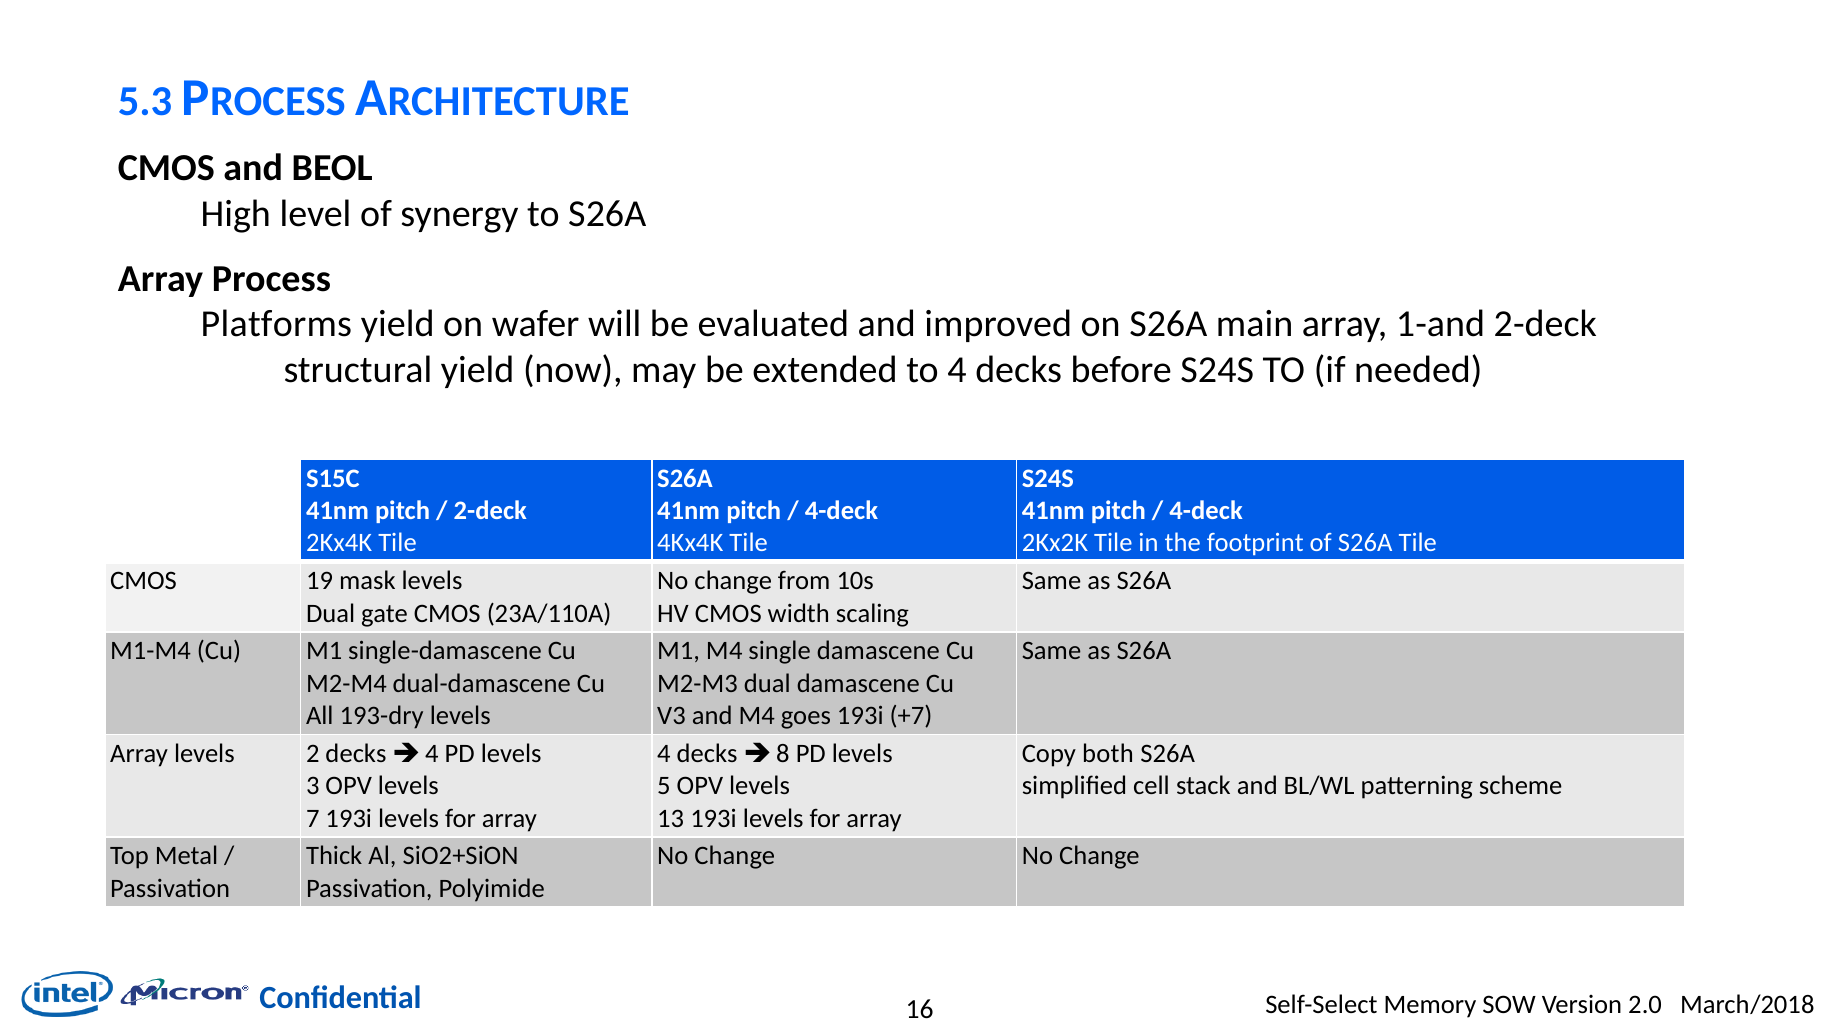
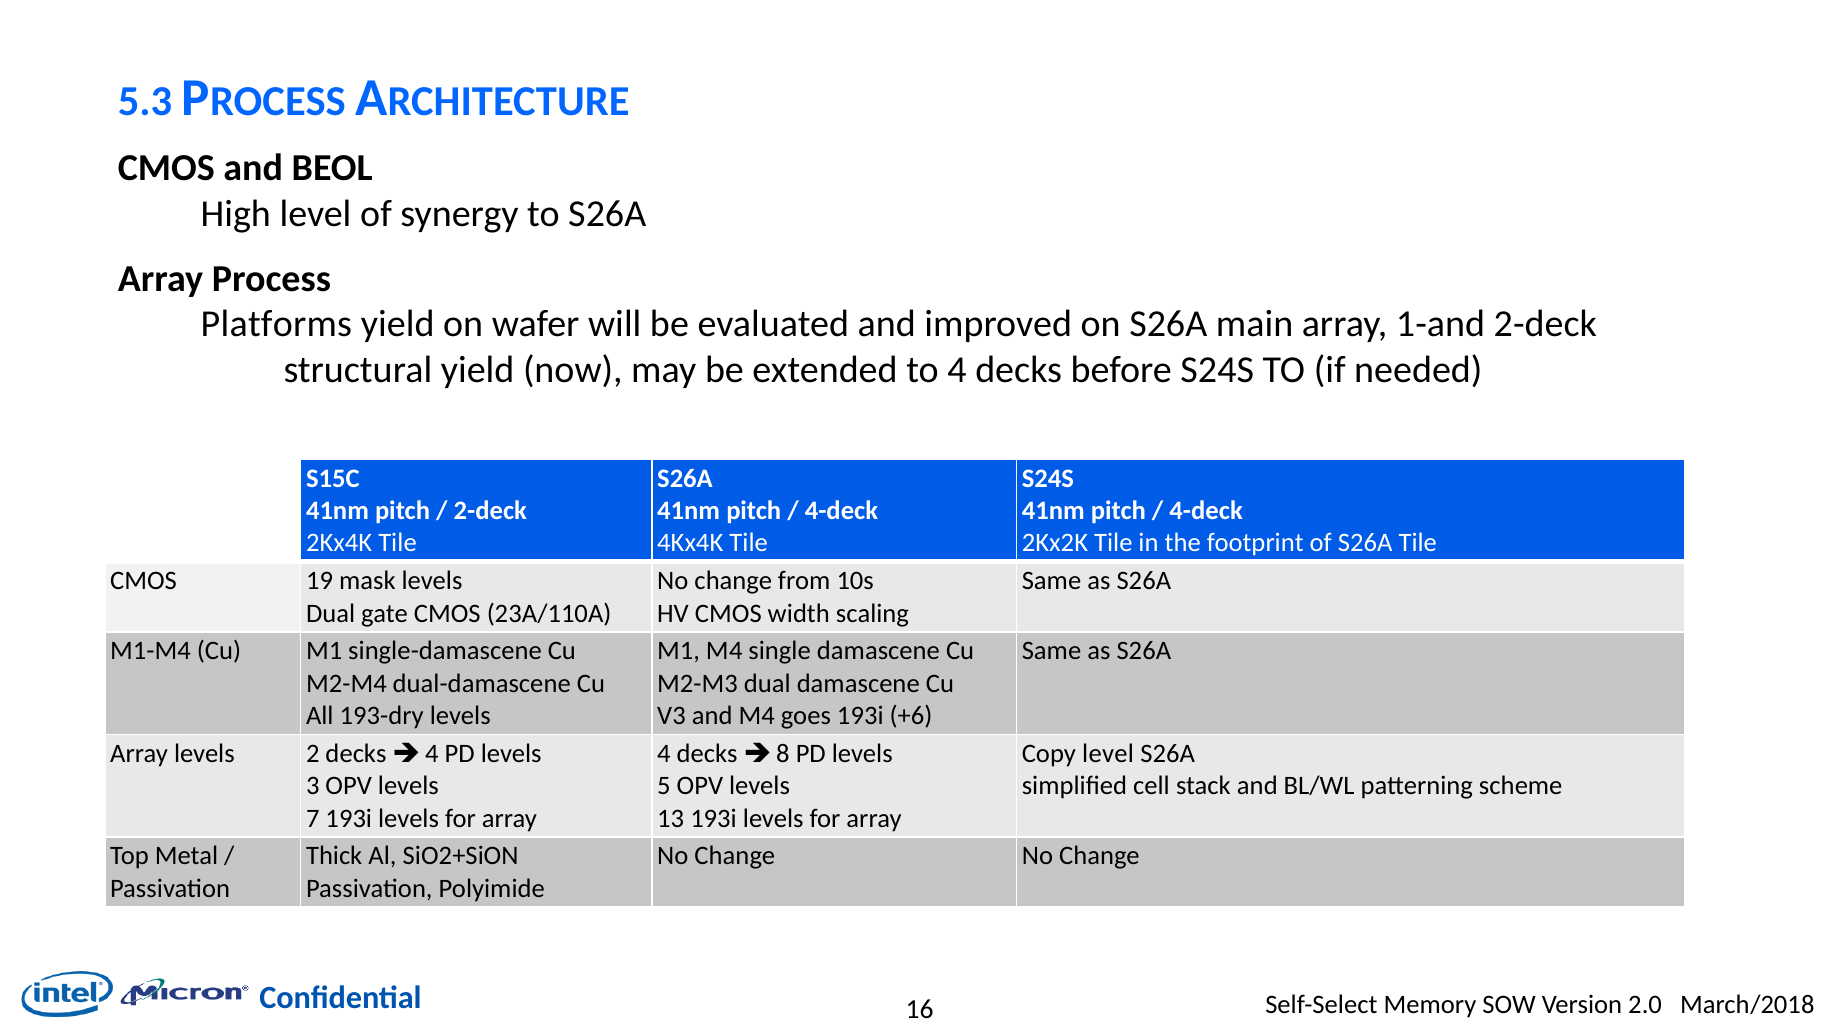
+7: +7 -> +6
Copy both: both -> level
